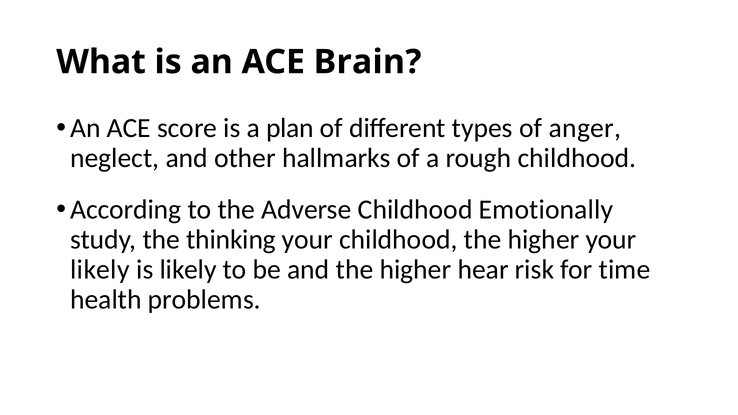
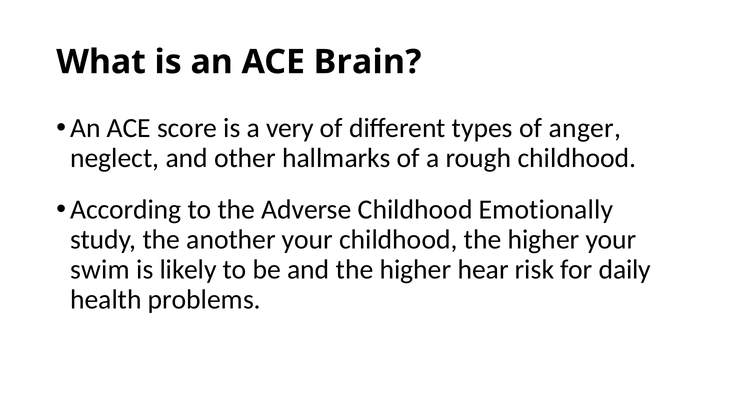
plan: plan -> very
thinking: thinking -> another
likely at (100, 270): likely -> swim
time: time -> daily
